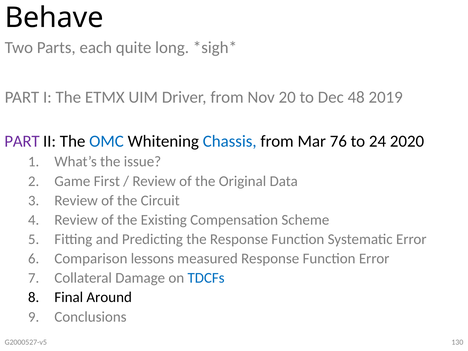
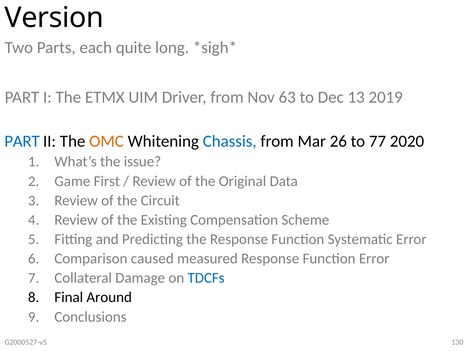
Behave: Behave -> Version
20: 20 -> 63
48: 48 -> 13
PART at (22, 141) colour: purple -> blue
OMC colour: blue -> orange
76: 76 -> 26
24: 24 -> 77
lessons: lessons -> caused
